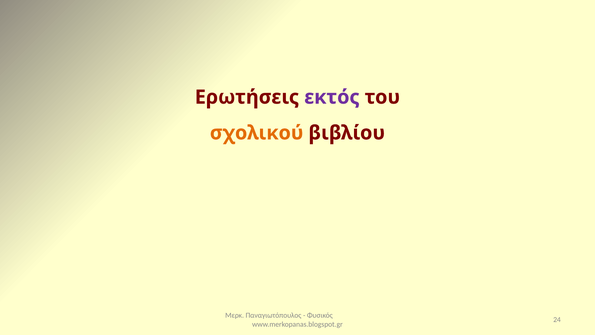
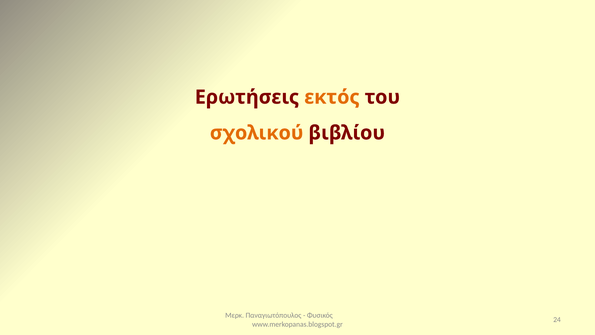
εκτός colour: purple -> orange
